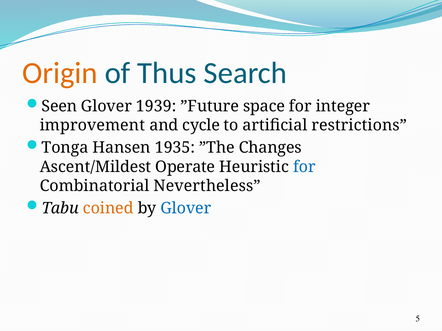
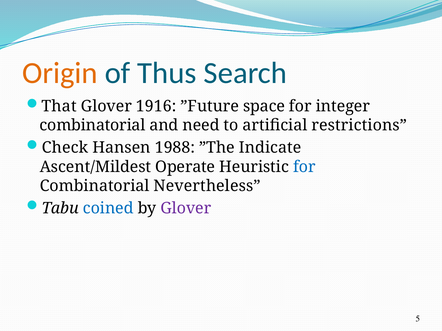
Seen: Seen -> That
1939: 1939 -> 1916
improvement at (92, 126): improvement -> combinatorial
cycle: cycle -> need
Tonga: Tonga -> Check
1935: 1935 -> 1988
Changes: Changes -> Indicate
coined colour: orange -> blue
Glover at (186, 208) colour: blue -> purple
